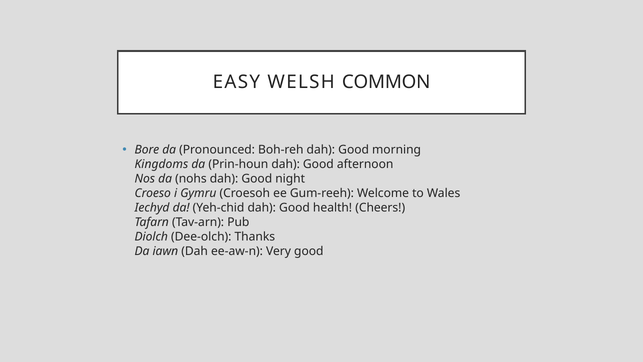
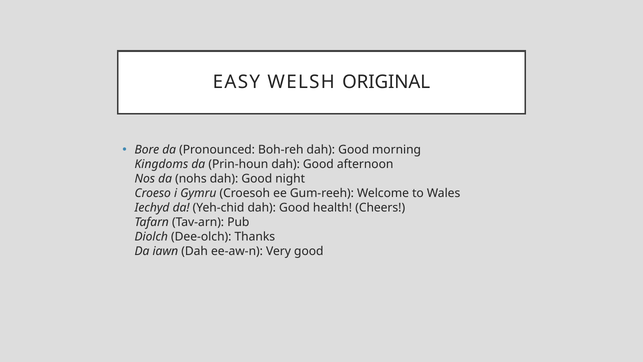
COMMON: COMMON -> ORIGINAL
